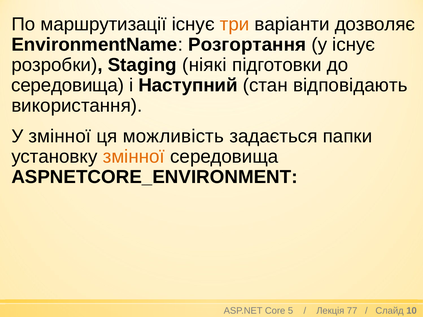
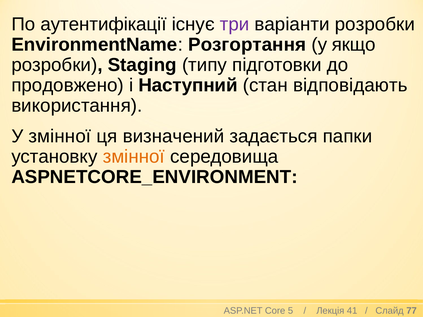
маршрутизації: маршрутизації -> аутентифікації
три colour: orange -> purple
варіанти дозволяє: дозволяє -> розробки
у існує: існує -> якщо
ніякі: ніякі -> типу
середовища at (68, 85): середовища -> продовжено
можливість: можливість -> визначений
77: 77 -> 41
10: 10 -> 77
